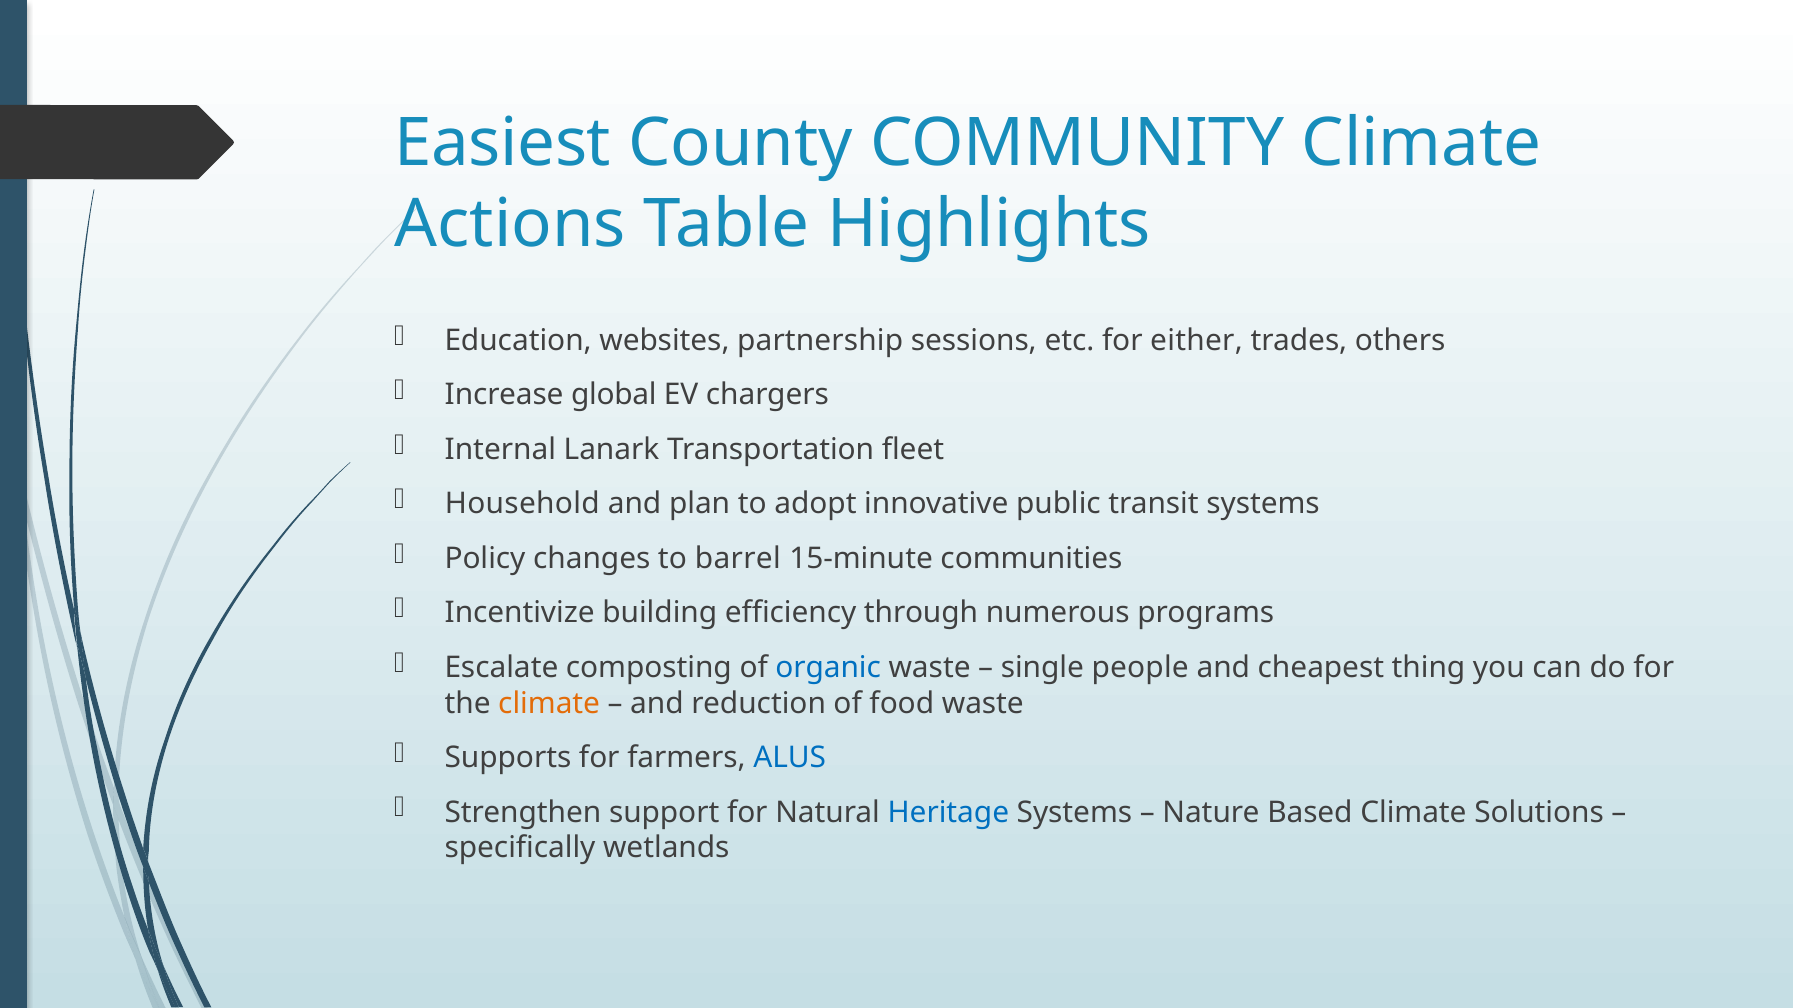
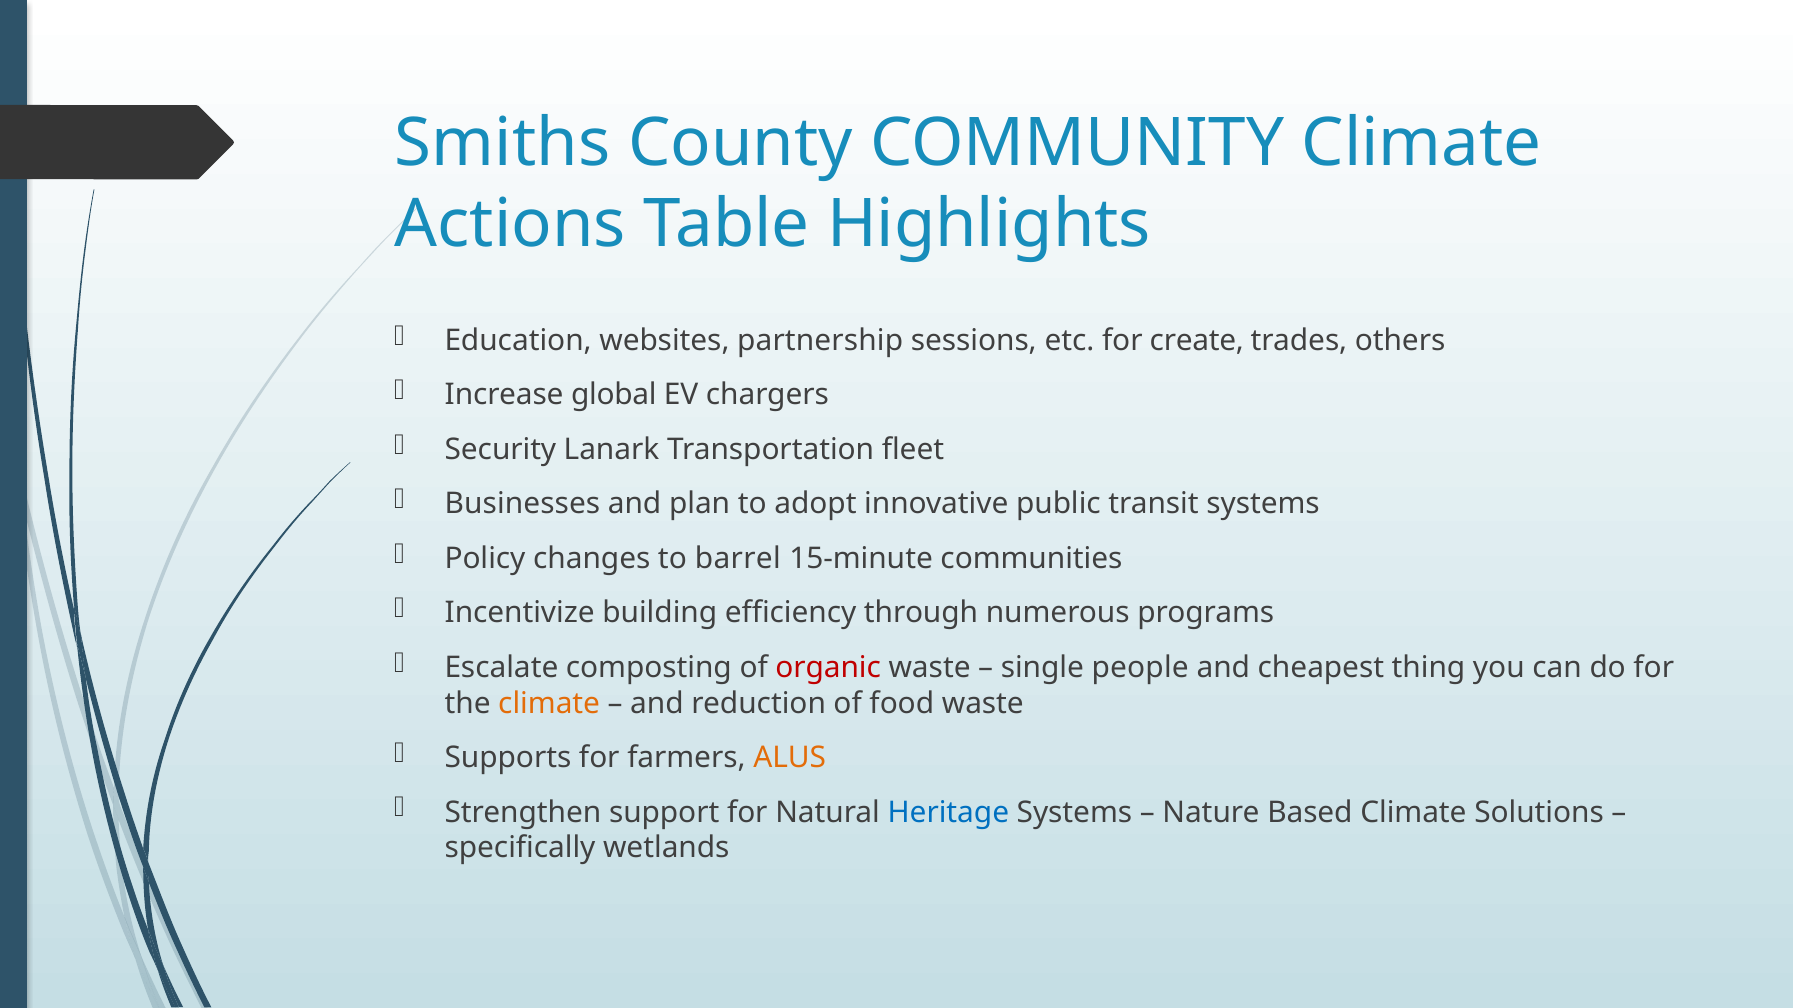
Easiest: Easiest -> Smiths
either: either -> create
Internal: Internal -> Security
Household: Household -> Businesses
organic colour: blue -> red
ALUS colour: blue -> orange
